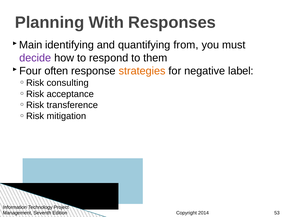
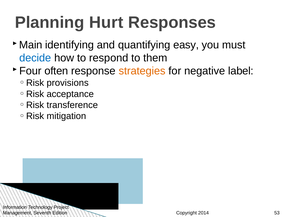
With: With -> Hurt
from: from -> easy
decide colour: purple -> blue
consulting: consulting -> provisions
